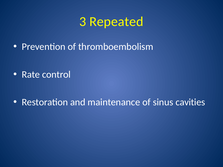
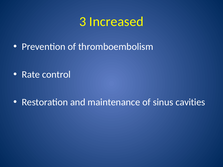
Repeated: Repeated -> Increased
